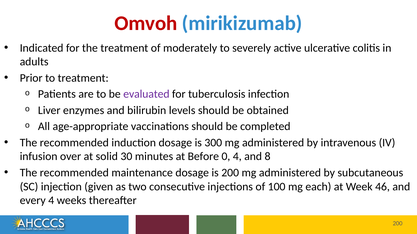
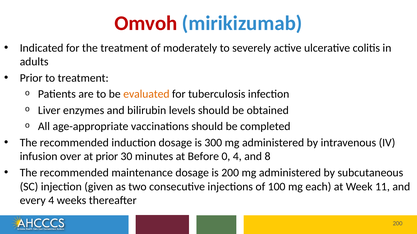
evaluated colour: purple -> orange
at solid: solid -> prior
46: 46 -> 11
